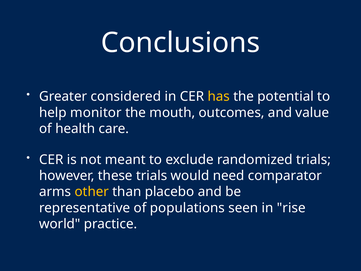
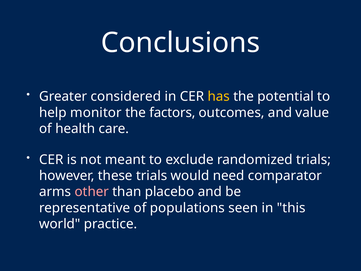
mouth: mouth -> factors
other colour: yellow -> pink
rise: rise -> this
